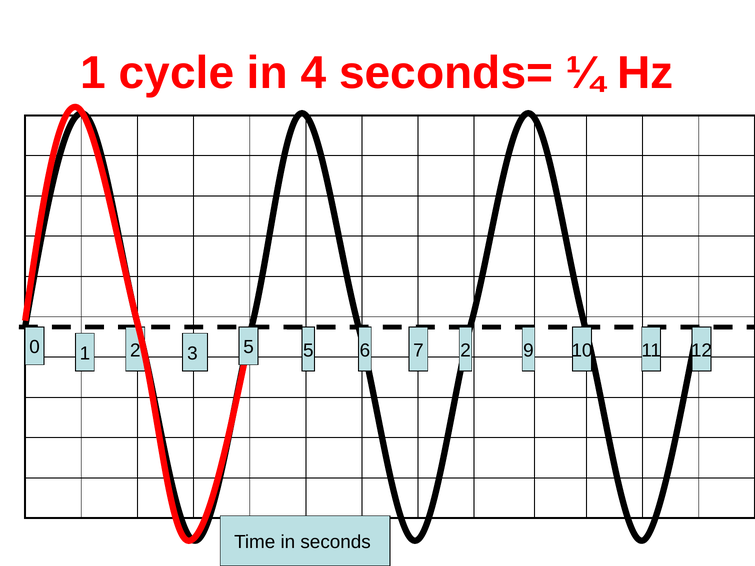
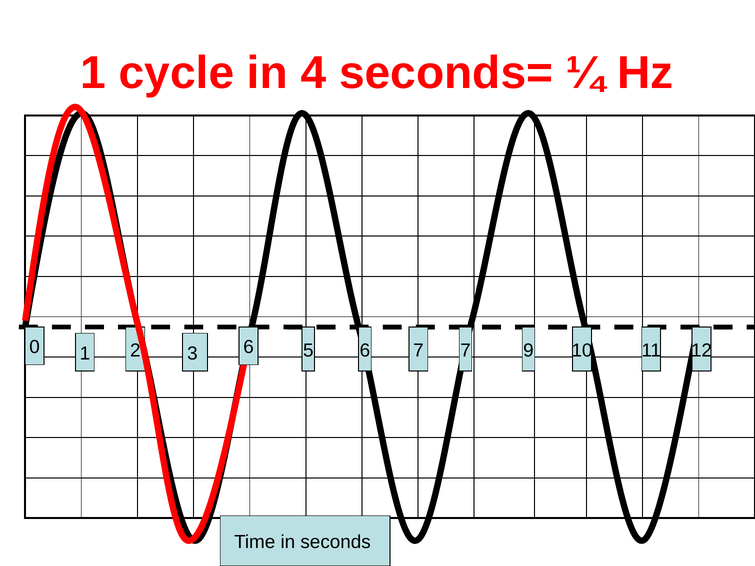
0 5: 5 -> 6
7 2: 2 -> 7
